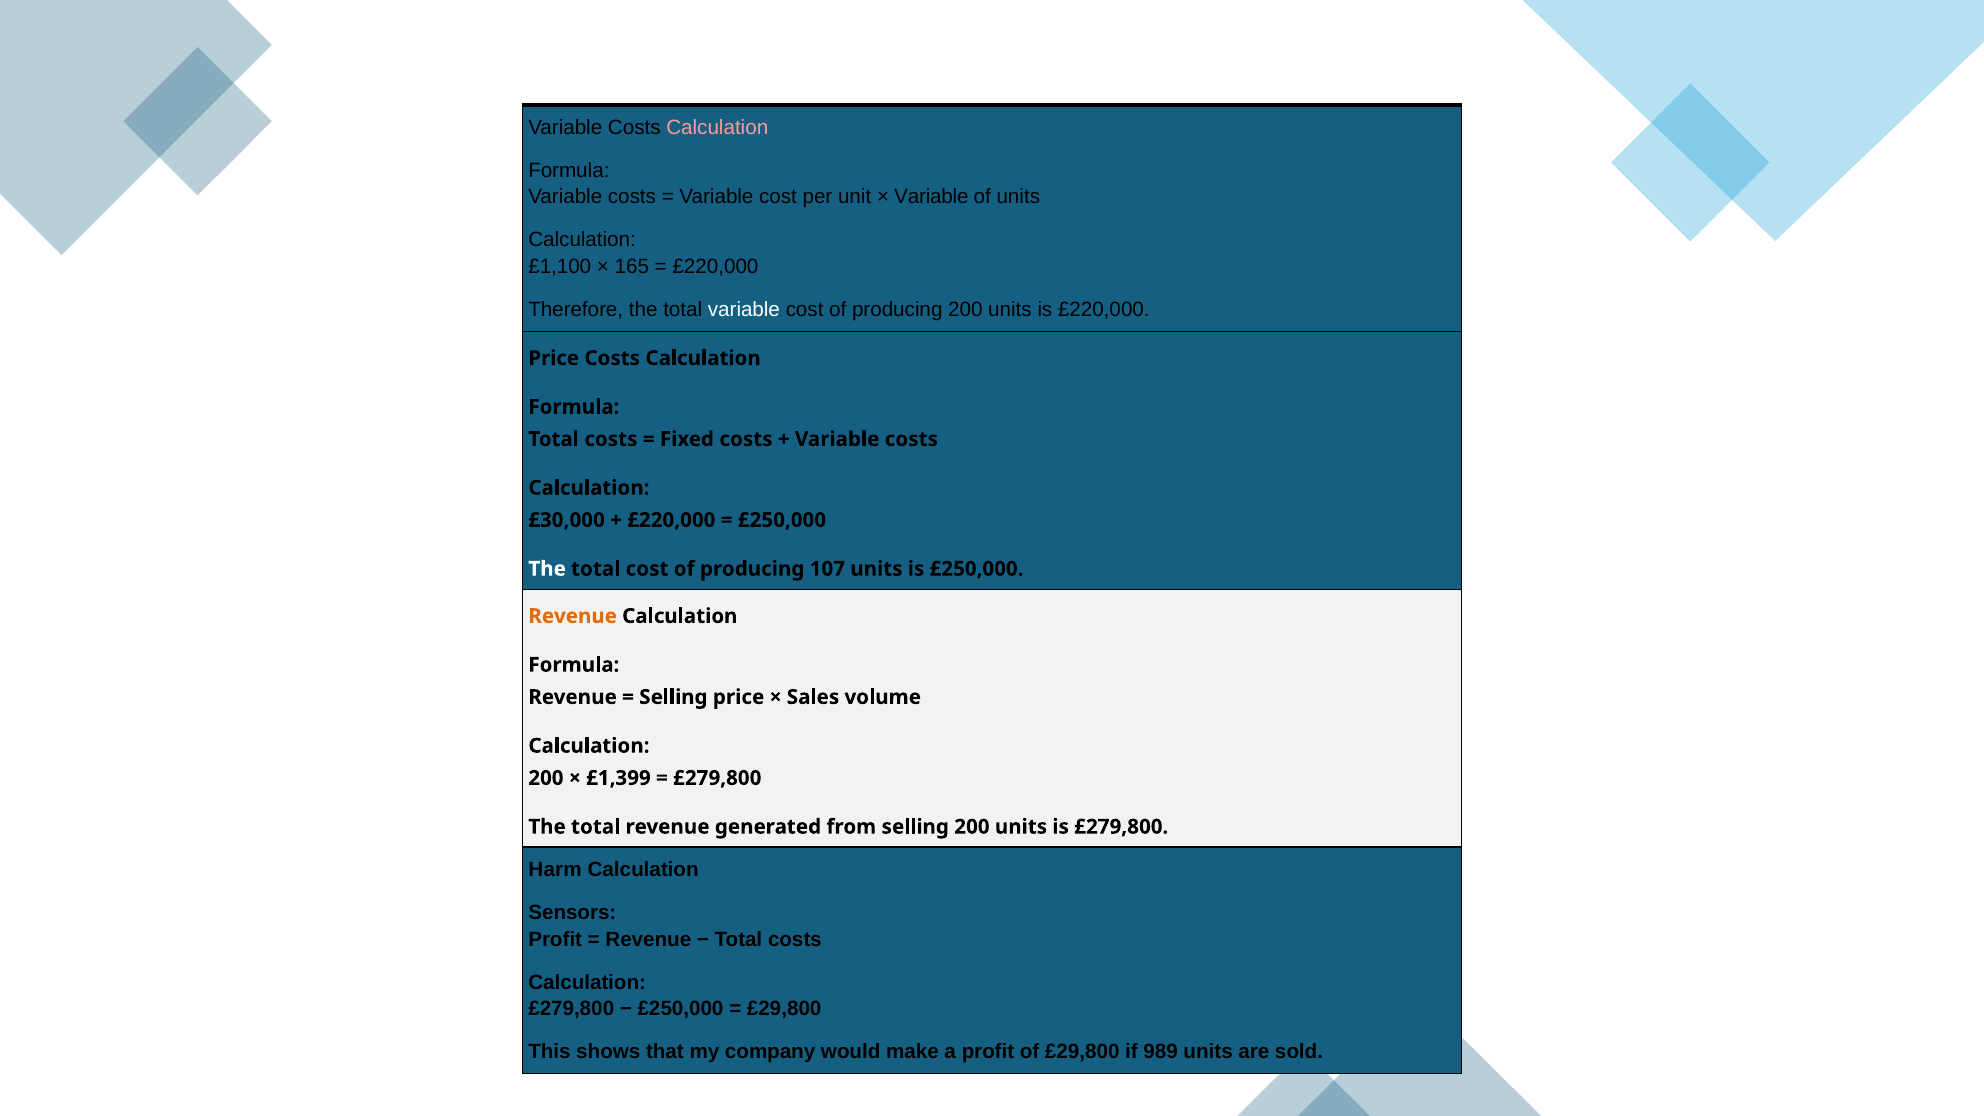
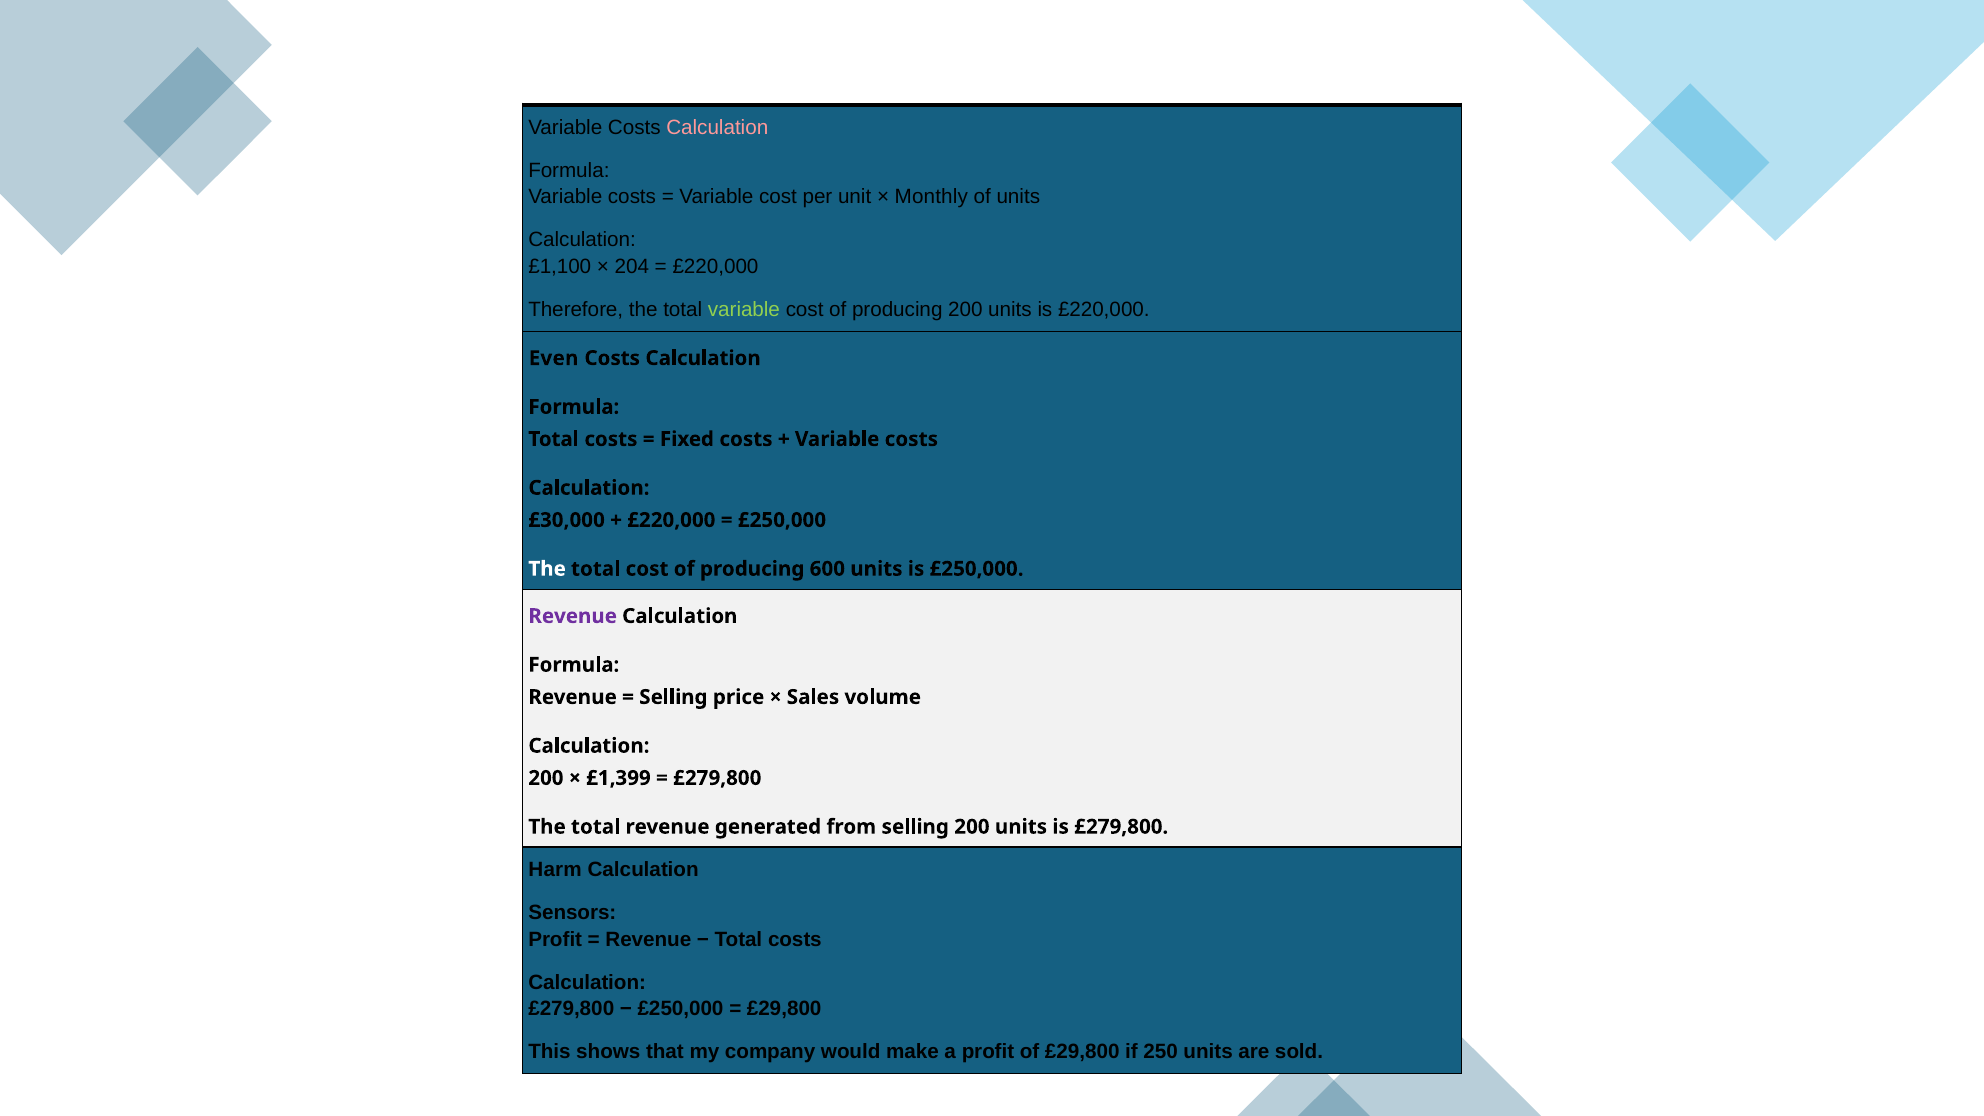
Variable at (931, 197): Variable -> Monthly
165: 165 -> 204
variable at (744, 310) colour: white -> light green
Price at (554, 358): Price -> Even
107: 107 -> 600
Revenue at (573, 616) colour: orange -> purple
989: 989 -> 250
